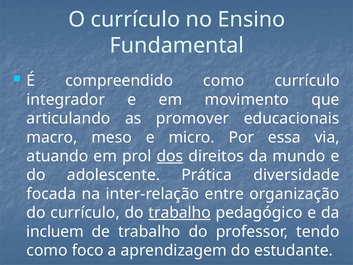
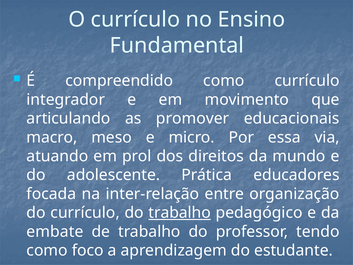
dos underline: present -> none
diversidade: diversidade -> educadores
incluem: incluem -> embate
